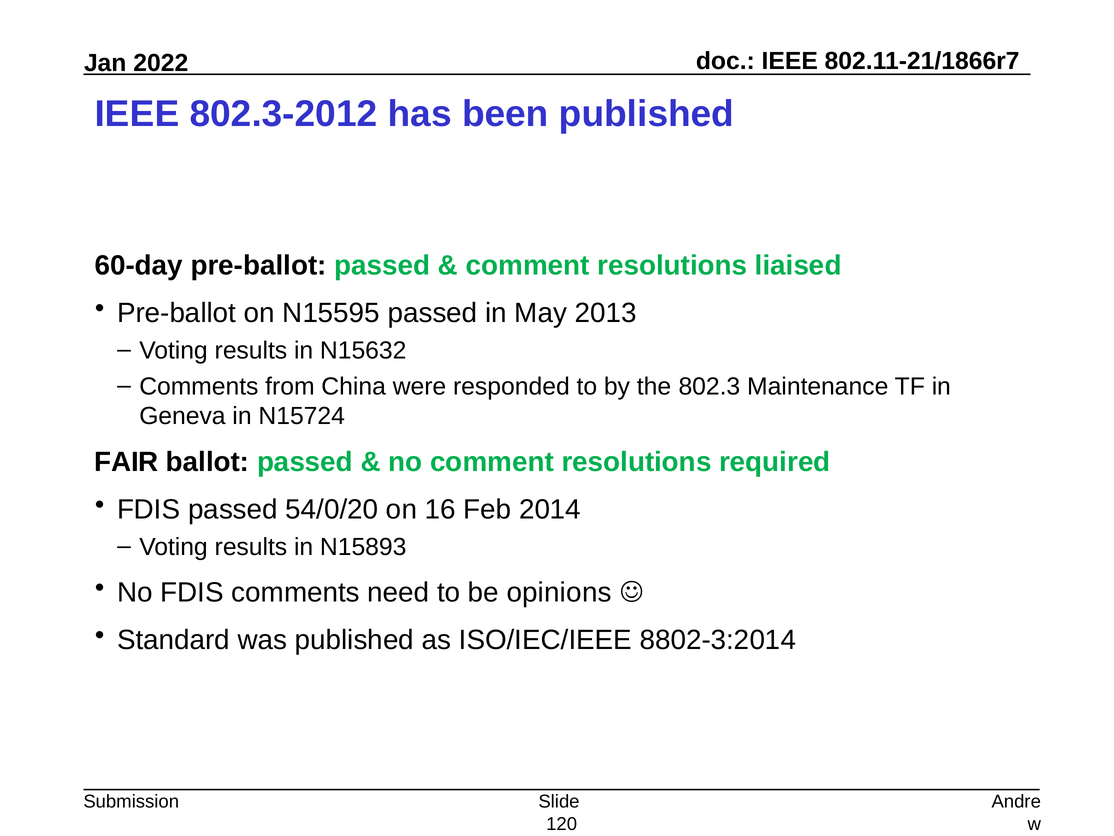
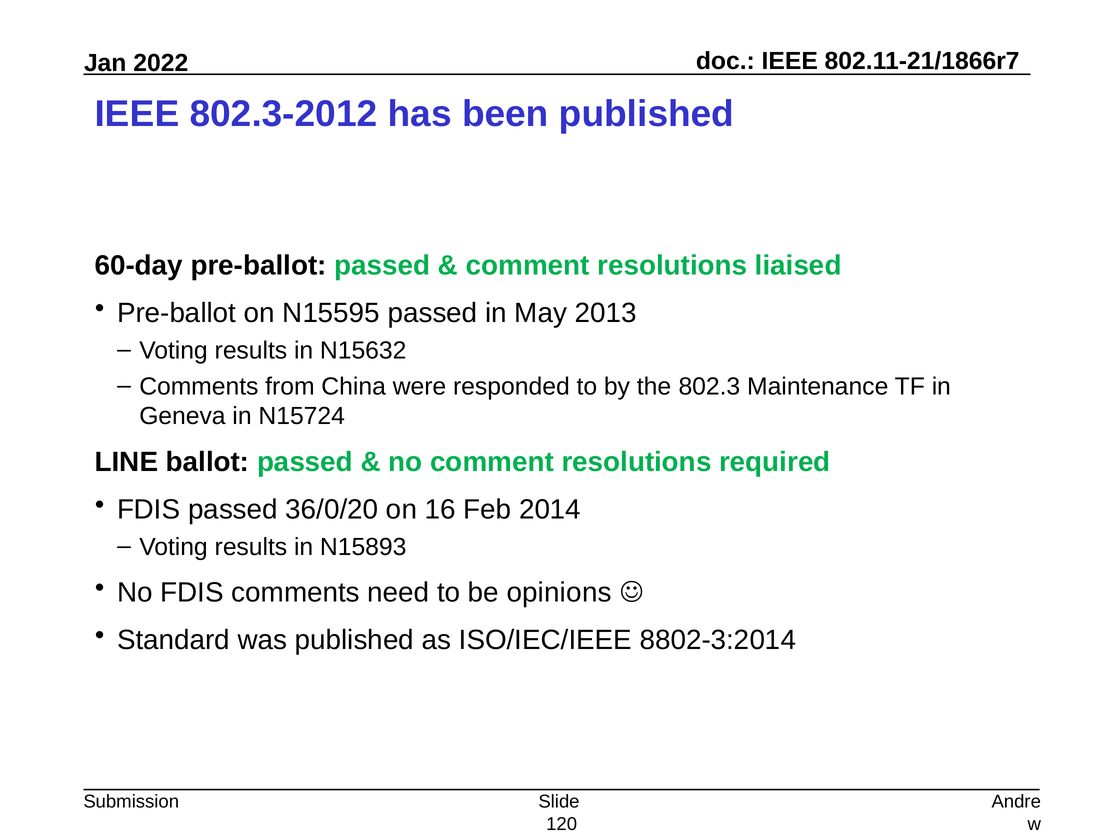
FAIR: FAIR -> LINE
54/0/20: 54/0/20 -> 36/0/20
